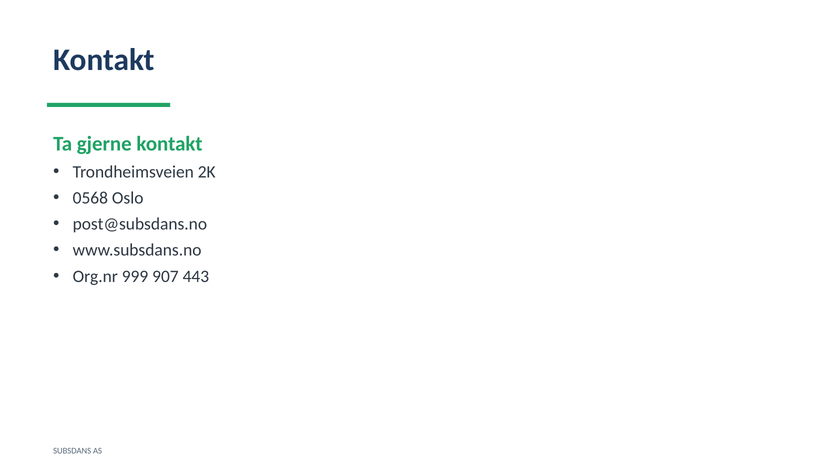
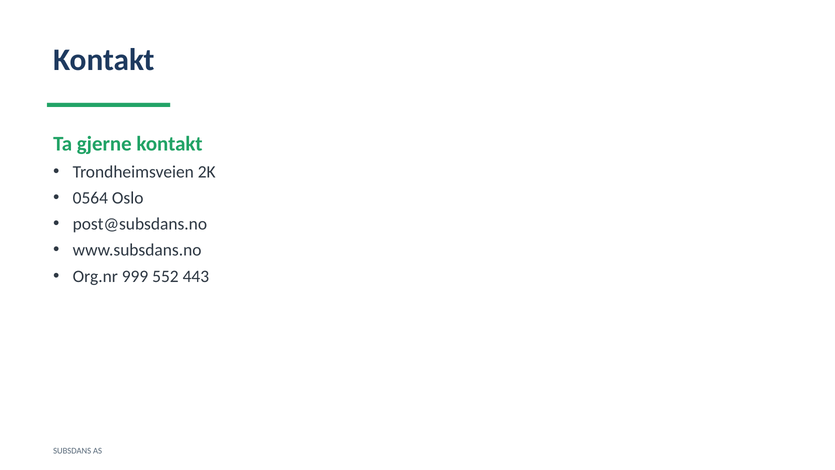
0568: 0568 -> 0564
907: 907 -> 552
